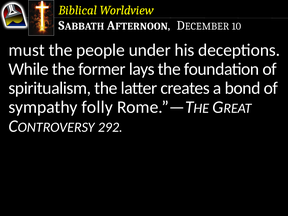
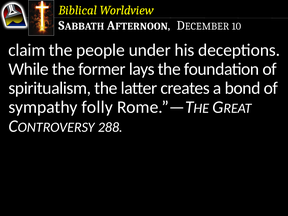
must: must -> claim
292: 292 -> 288
